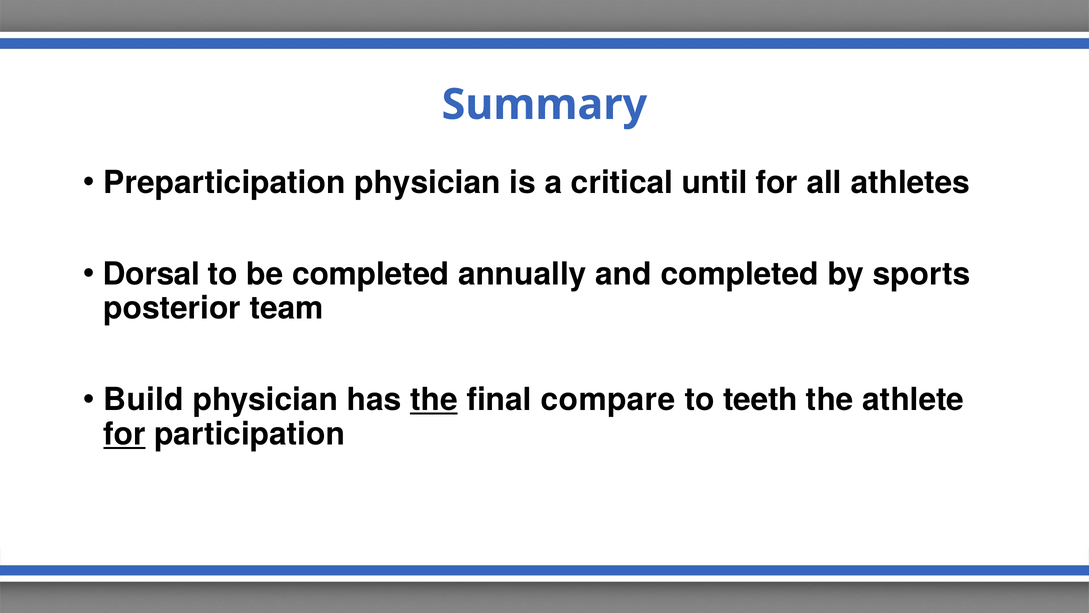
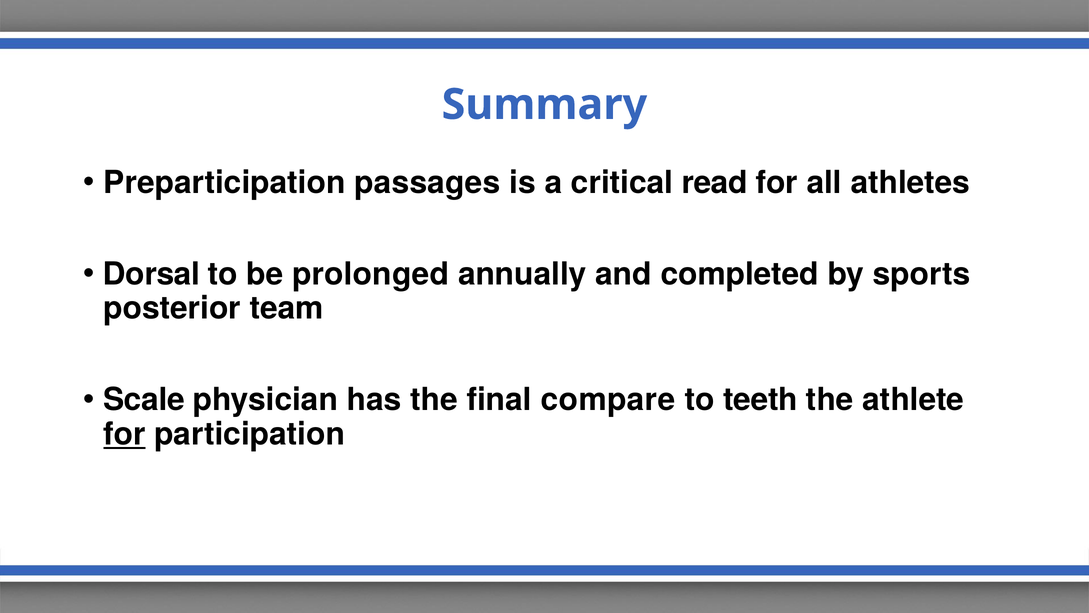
Preparticipation physician: physician -> passages
until: until -> read
be completed: completed -> prolonged
Build: Build -> Scale
the at (434, 400) underline: present -> none
